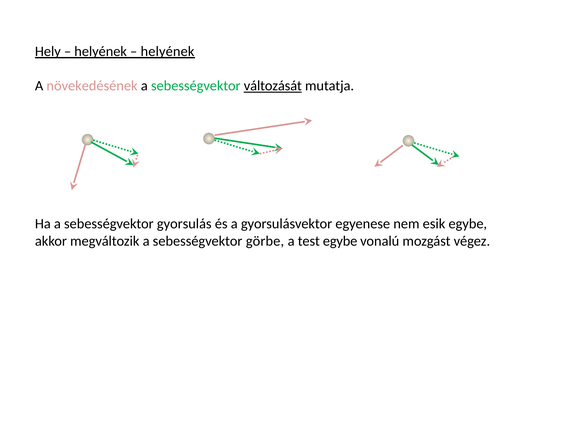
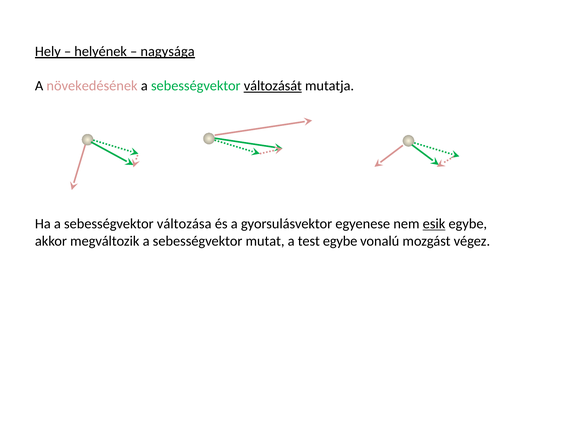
helyének at (168, 51): helyének -> nagysága
gyorsulás: gyorsulás -> változása
esik underline: none -> present
görbe: görbe -> mutat
